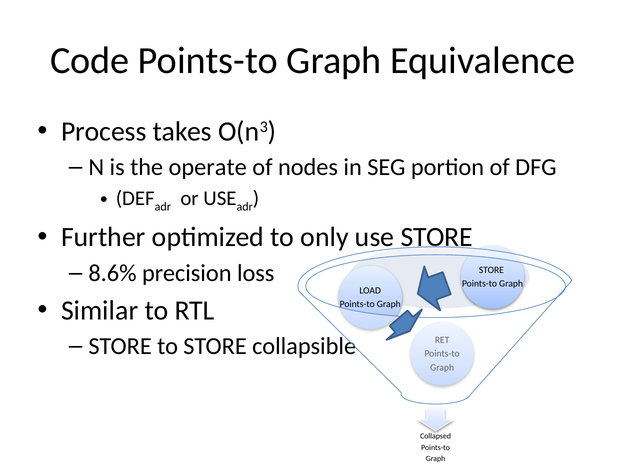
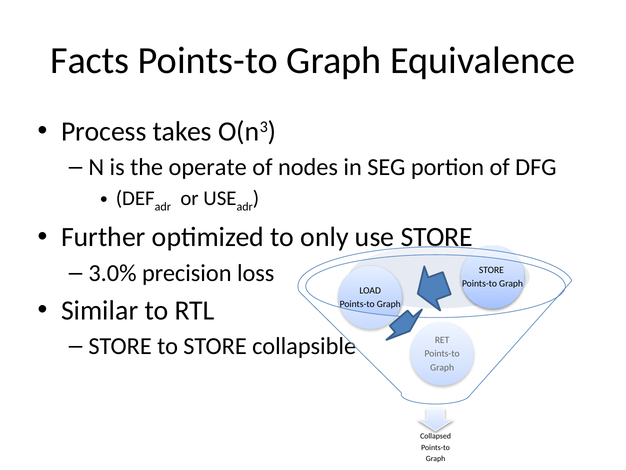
Code: Code -> Facts
8.6%: 8.6% -> 3.0%
